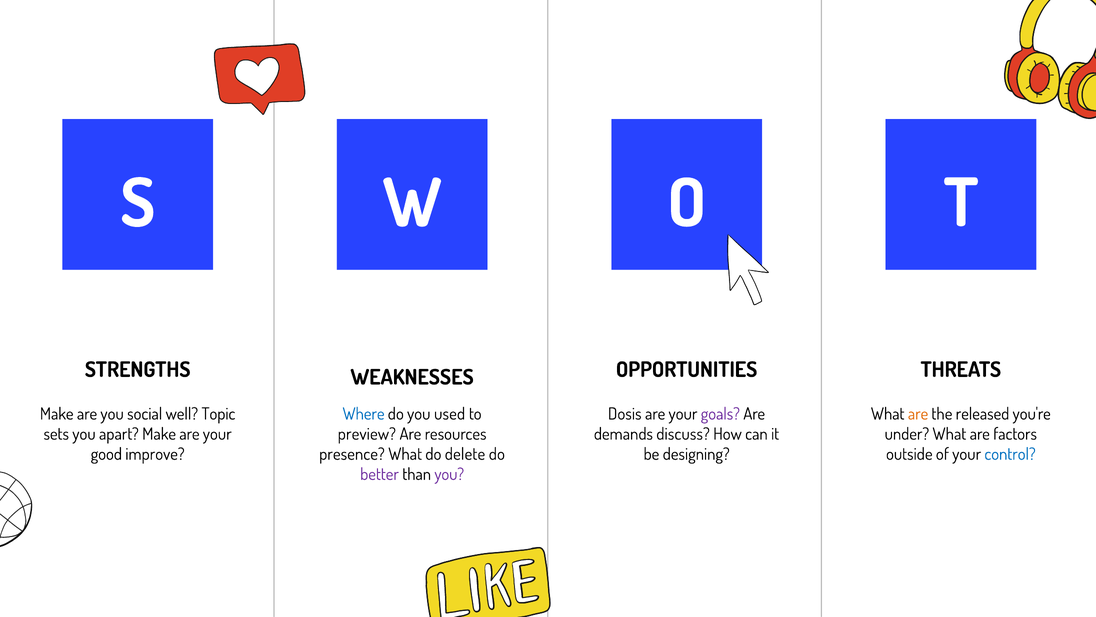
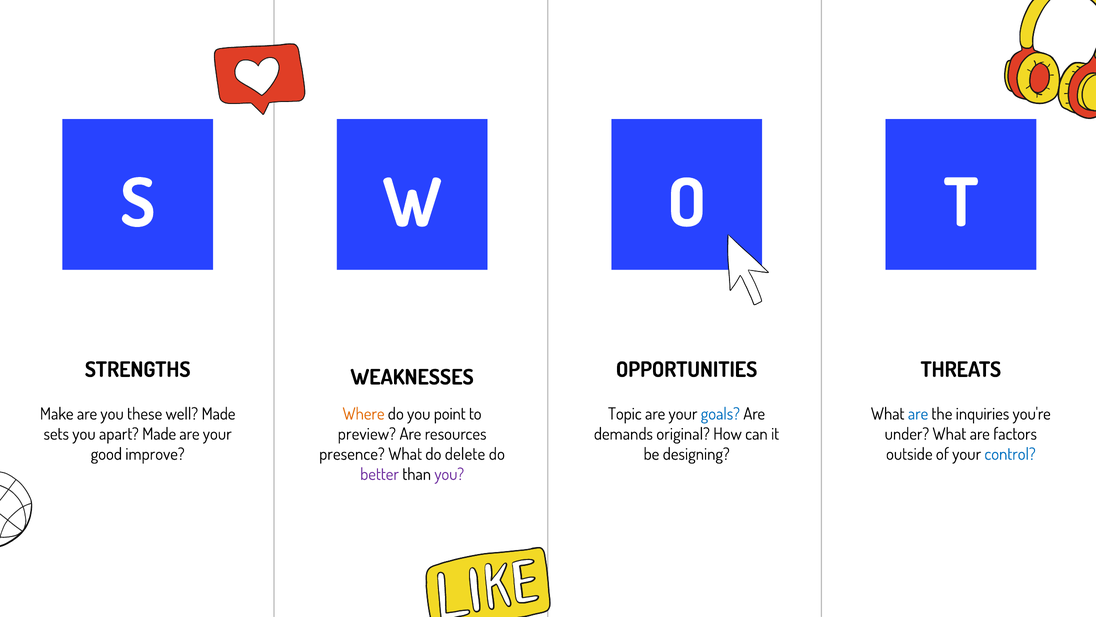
social: social -> these
well Topic: Topic -> Made
Where colour: blue -> orange
used: used -> point
Dosis: Dosis -> Topic
goals colour: purple -> blue
are at (918, 414) colour: orange -> blue
released: released -> inquiries
apart Make: Make -> Made
discuss: discuss -> original
